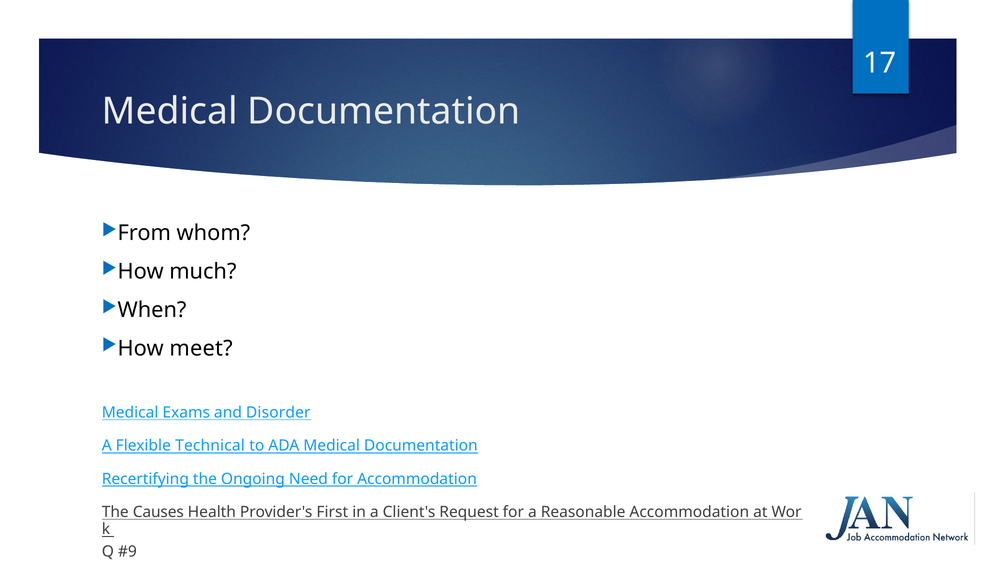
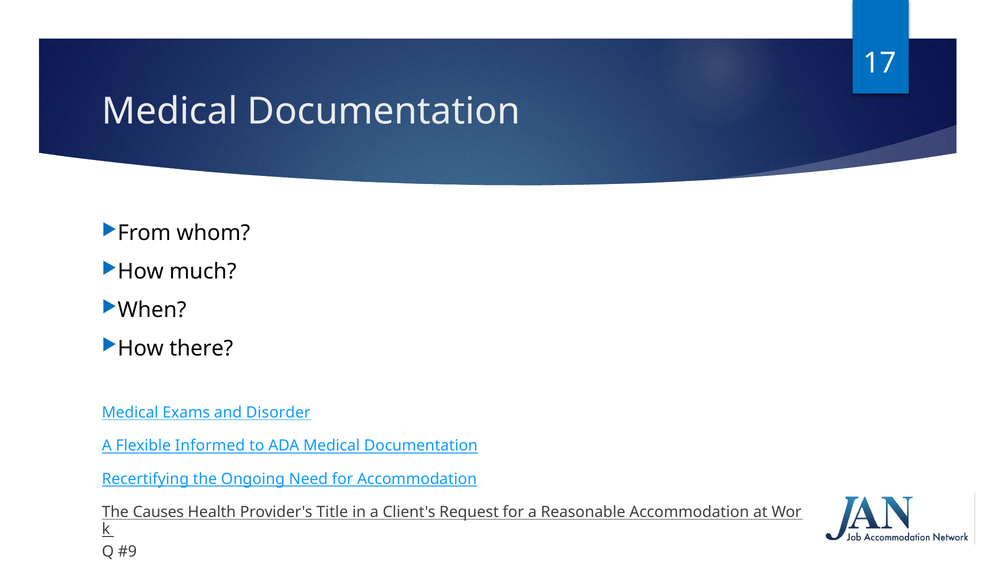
meet: meet -> there
Technical: Technical -> Informed
First: First -> Title
